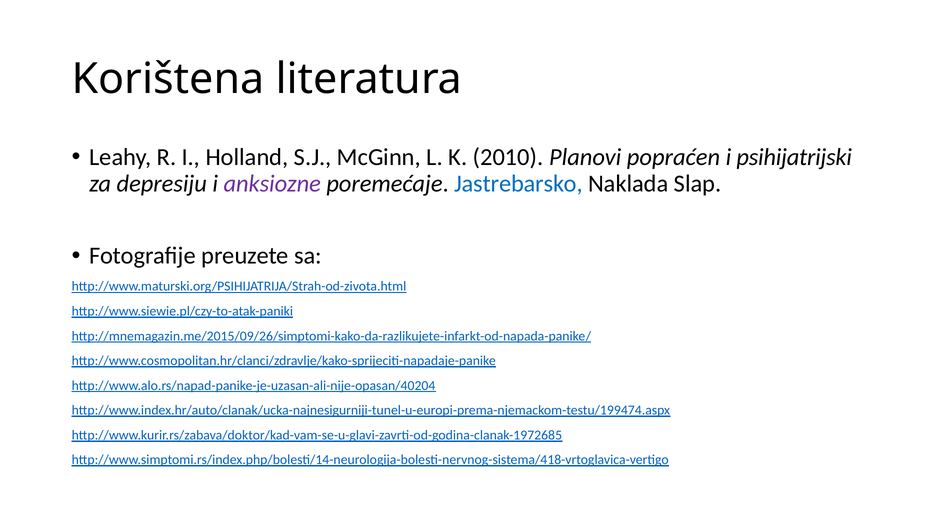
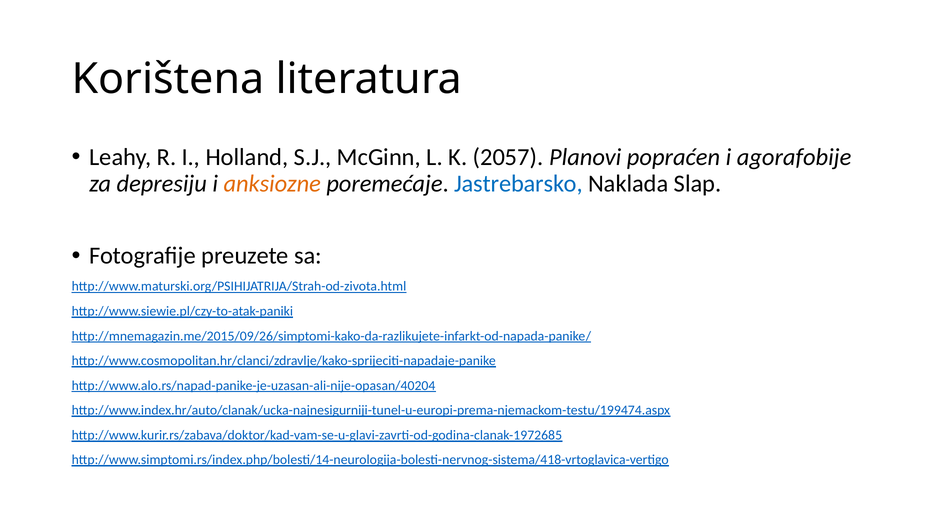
2010: 2010 -> 2057
psihijatrijski: psihijatrijski -> agorafobije
anksiozne colour: purple -> orange
